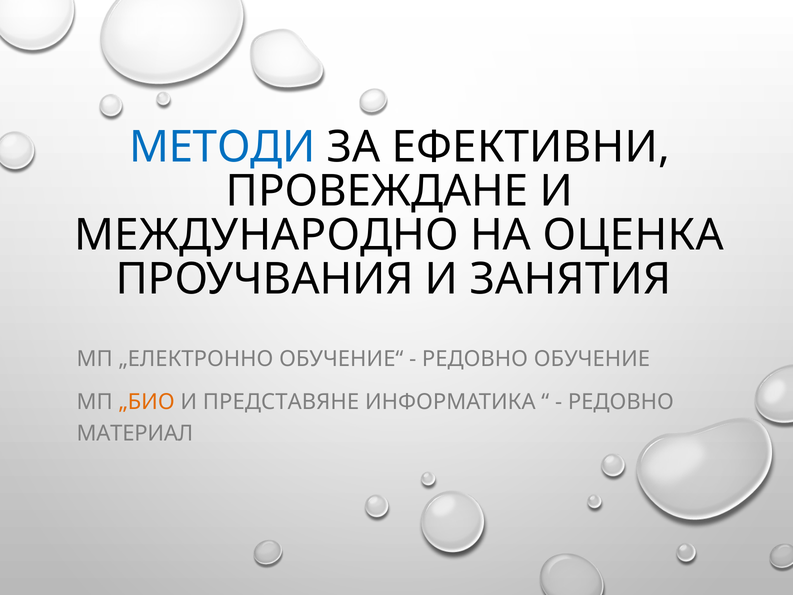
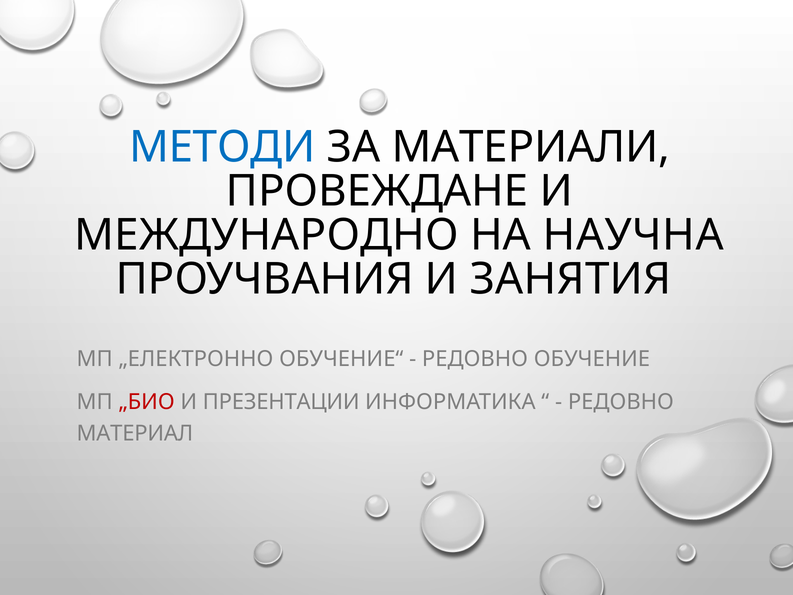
ЕФЕКТИВНИ: ЕФЕКТИВНИ -> МАТЕРИАЛИ
ОЦЕНКА: ОЦЕНКА -> НАУЧНА
„БИО colour: orange -> red
ПРЕДСТАВЯНЕ: ПРЕДСТАВЯНЕ -> ПРЕЗЕНТАЦИИ
